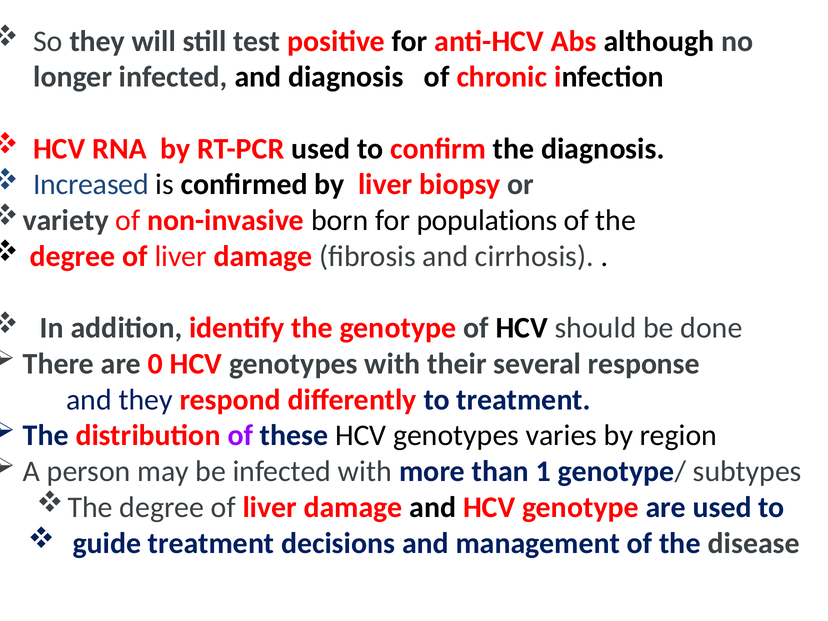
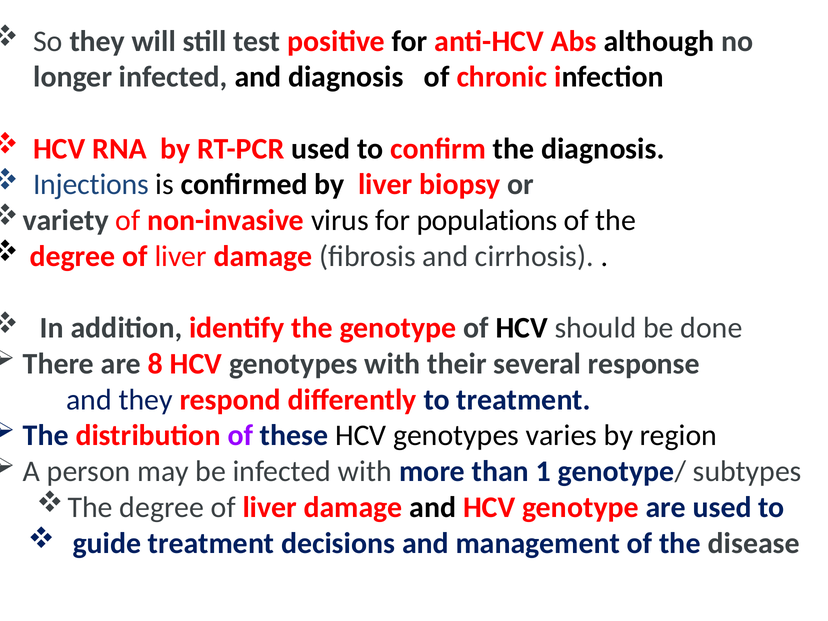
Increased: Increased -> Injections
born: born -> virus
0: 0 -> 8
